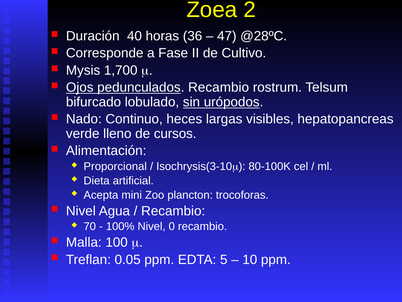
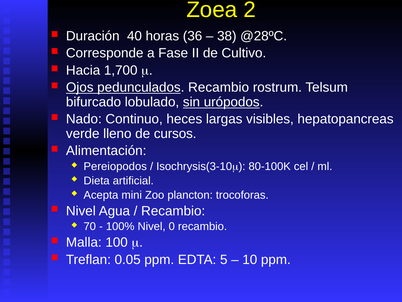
47: 47 -> 38
Mysis: Mysis -> Hacia
Proporcional: Proporcional -> Pereiopodos
